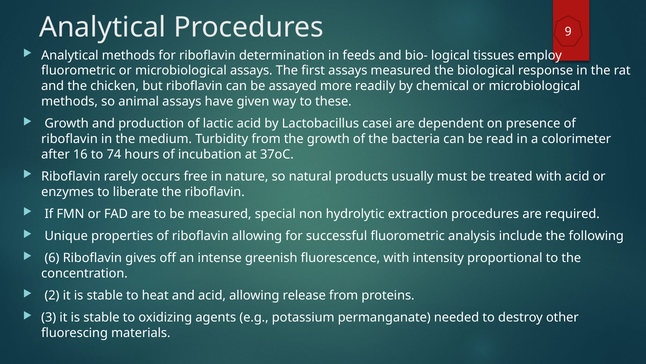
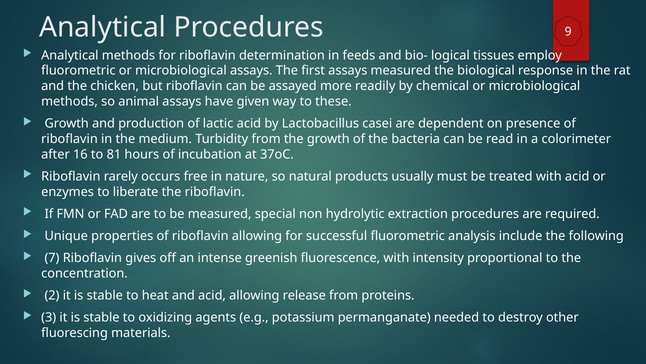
74: 74 -> 81
6: 6 -> 7
